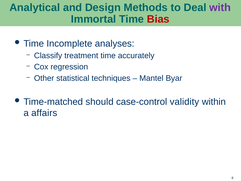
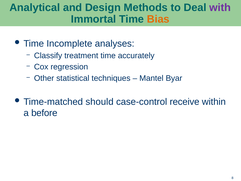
Bias colour: red -> orange
validity: validity -> receive
affairs: affairs -> before
